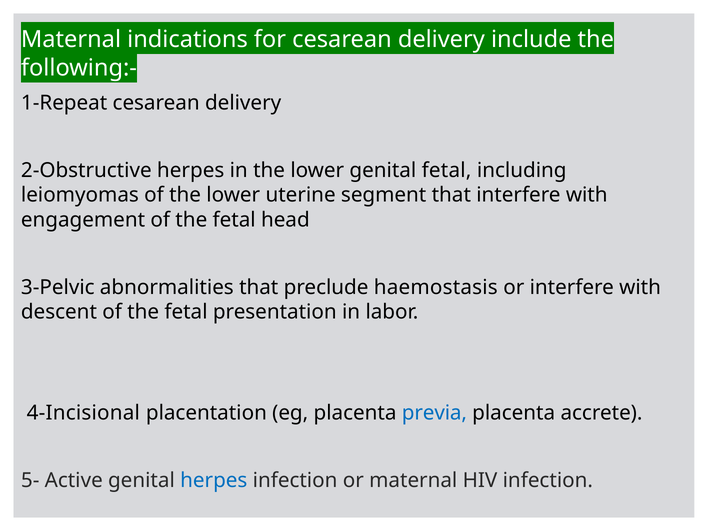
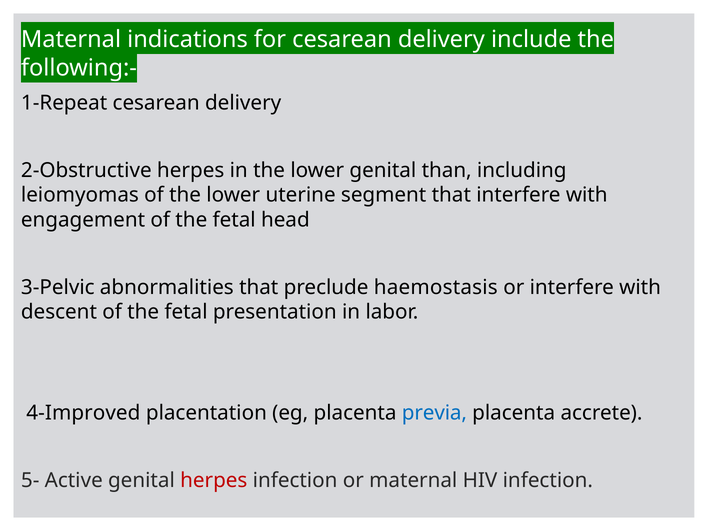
genital fetal: fetal -> than
4-Incisional: 4-Incisional -> 4-Improved
herpes at (214, 480) colour: blue -> red
